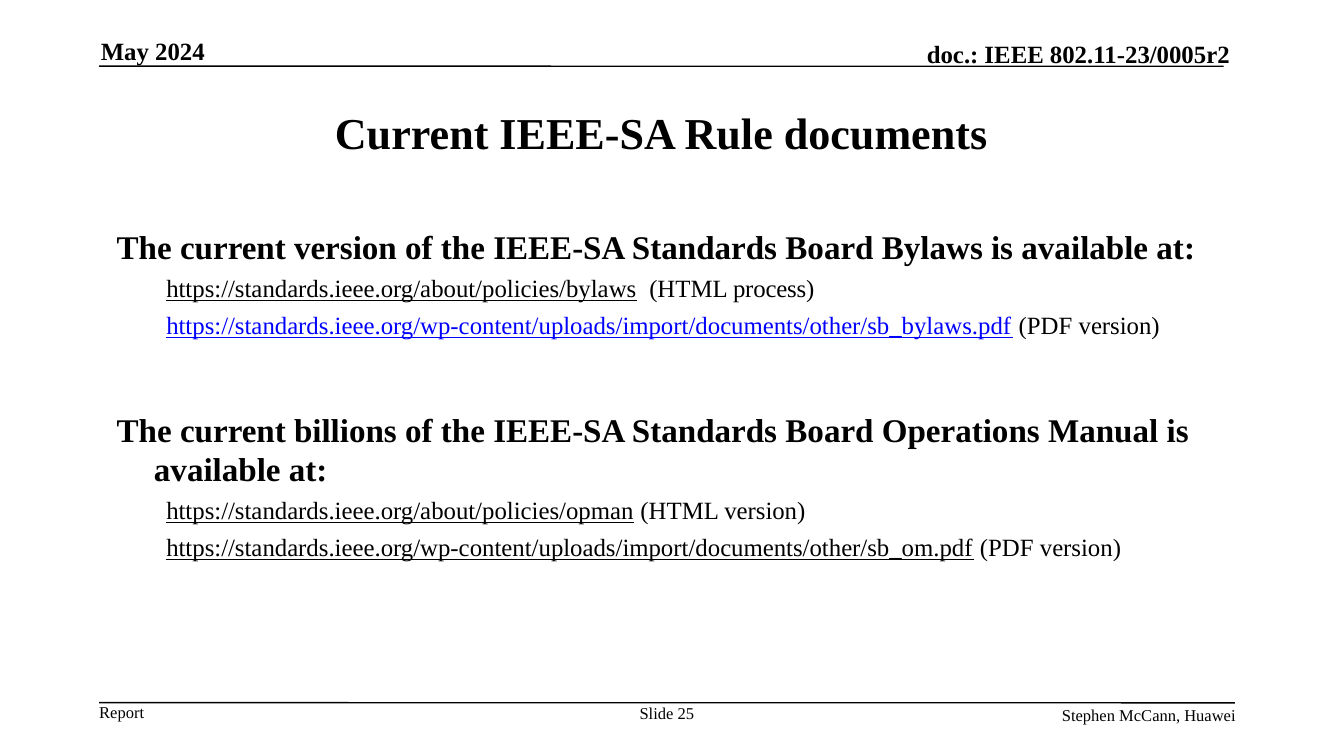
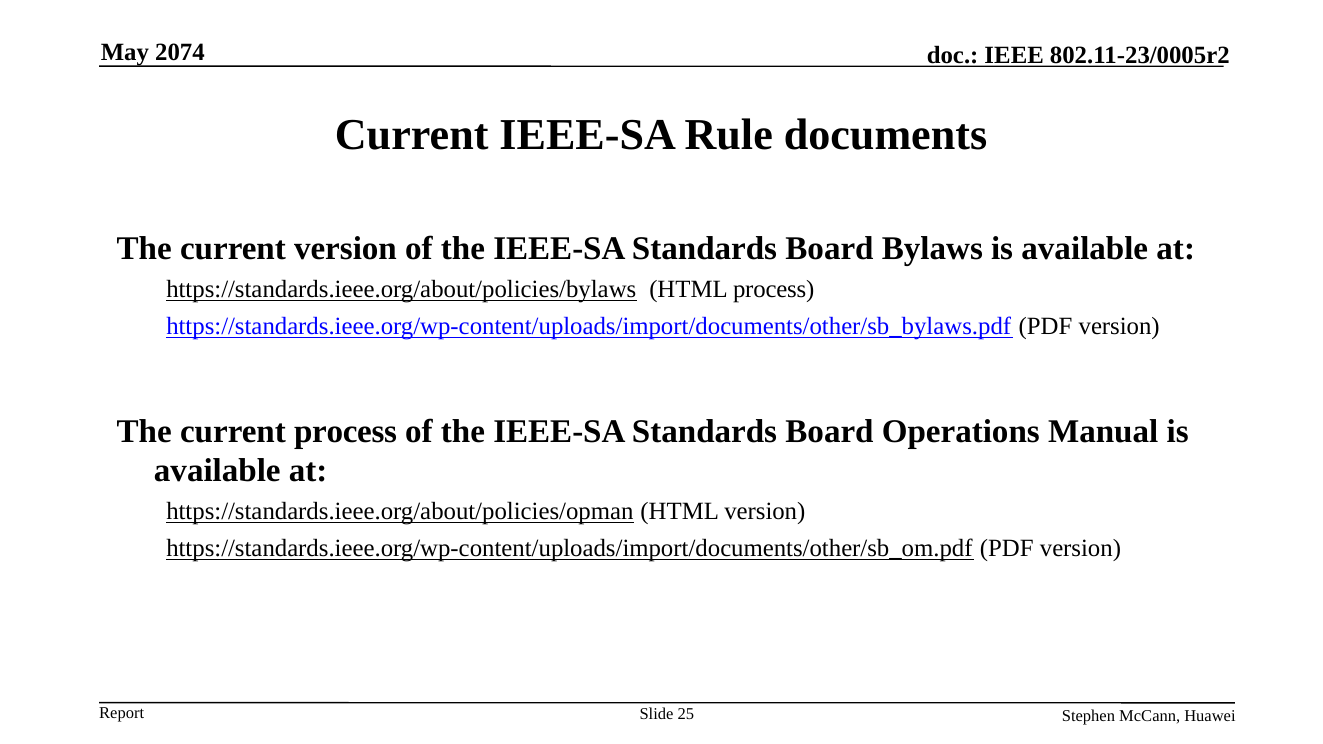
2024: 2024 -> 2074
current billions: billions -> process
